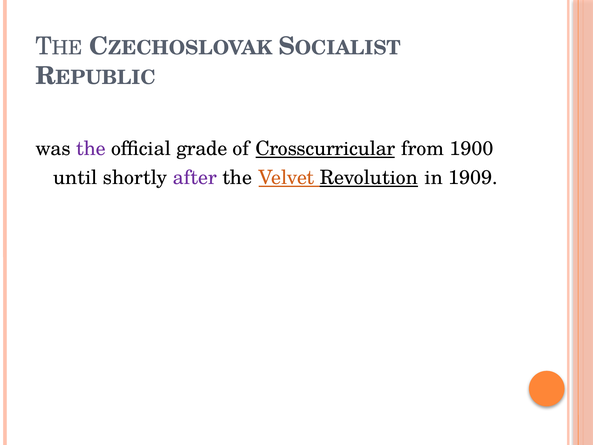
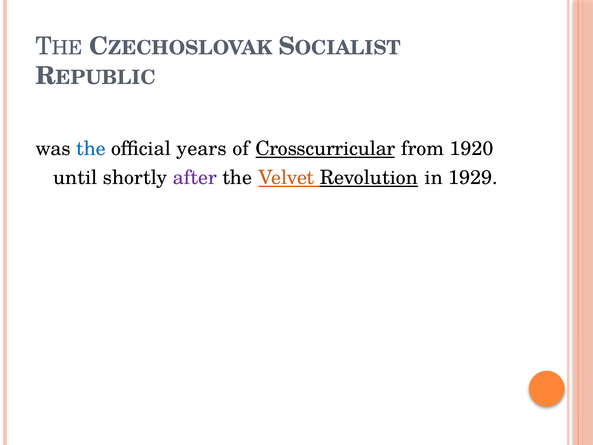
the at (91, 149) colour: purple -> blue
grade: grade -> years
1900: 1900 -> 1920
1909: 1909 -> 1929
